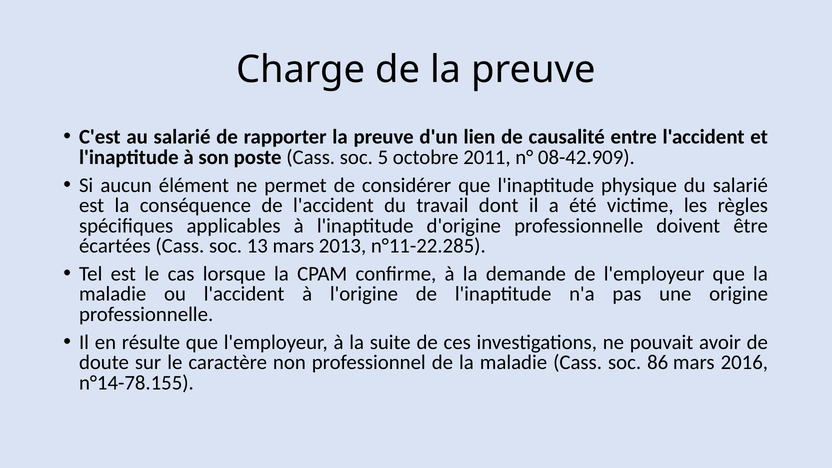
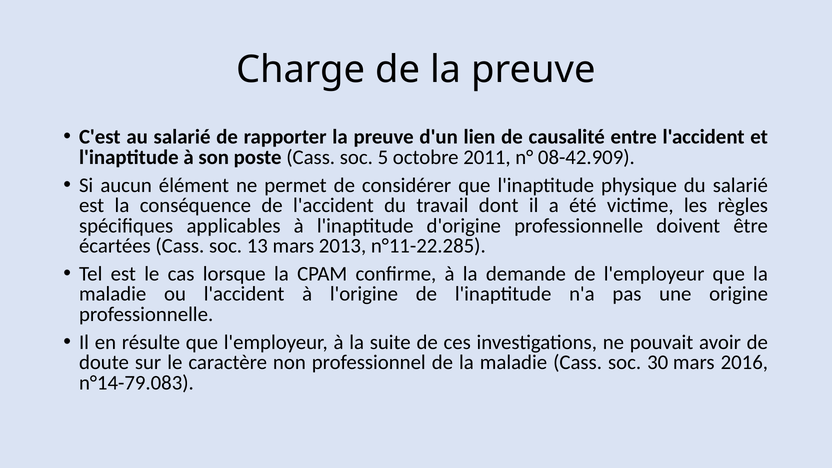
86: 86 -> 30
n°14-78.155: n°14-78.155 -> n°14-79.083
